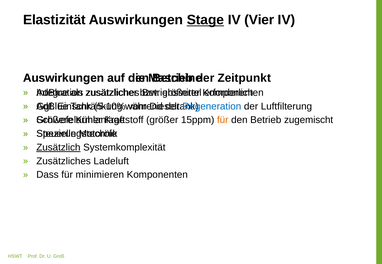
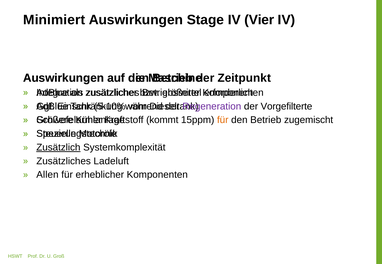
Elastizität: Elastizität -> Minimiert
Stage underline: present -> none
Regeneration colour: blue -> purple
Luftfilterung: Luftfilterung -> Vorgefilterte
größer: größer -> kommt
Dass: Dass -> Allen
minimieren: minimieren -> erheblicher
